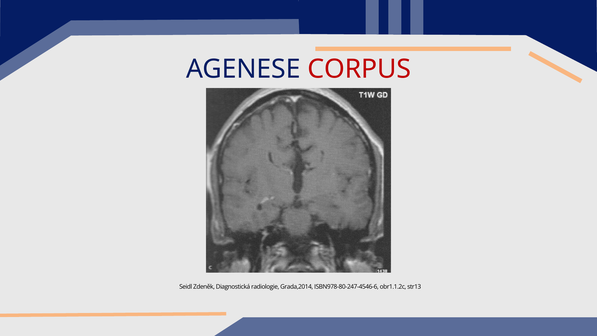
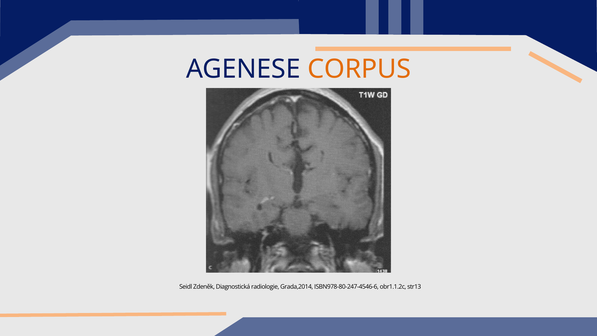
CORPUS colour: red -> orange
